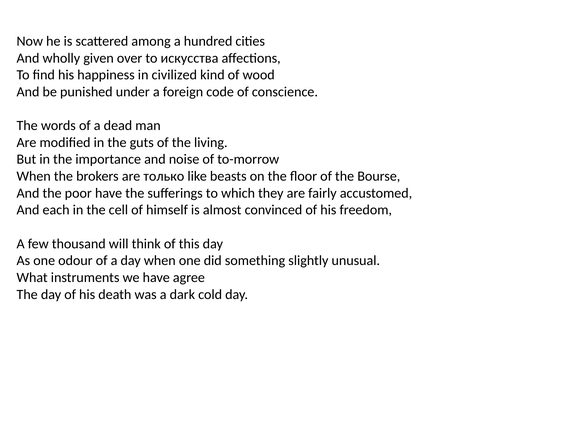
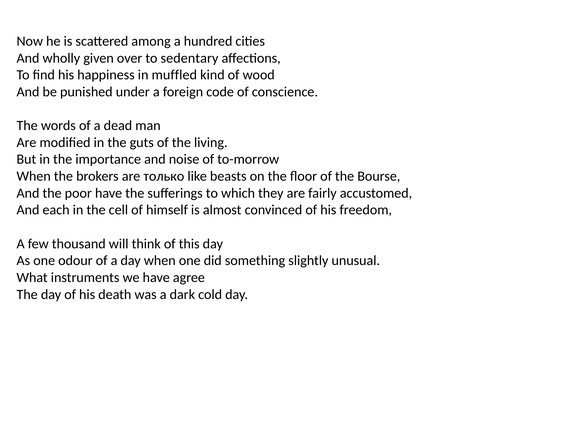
искусства: искусства -> sedentary
civilized: civilized -> muffled
